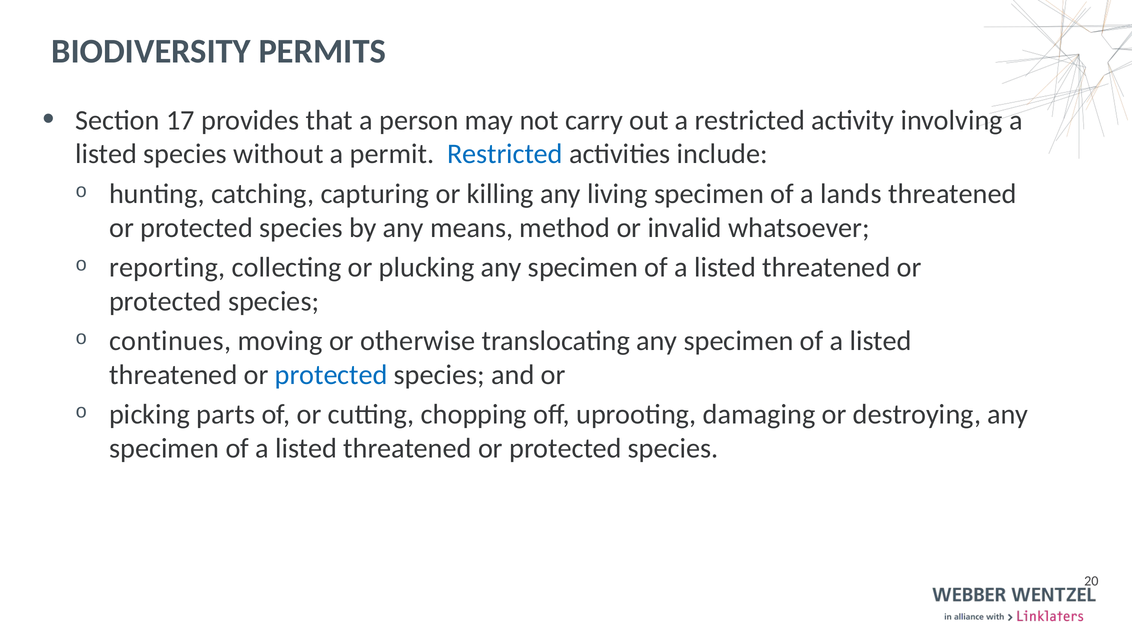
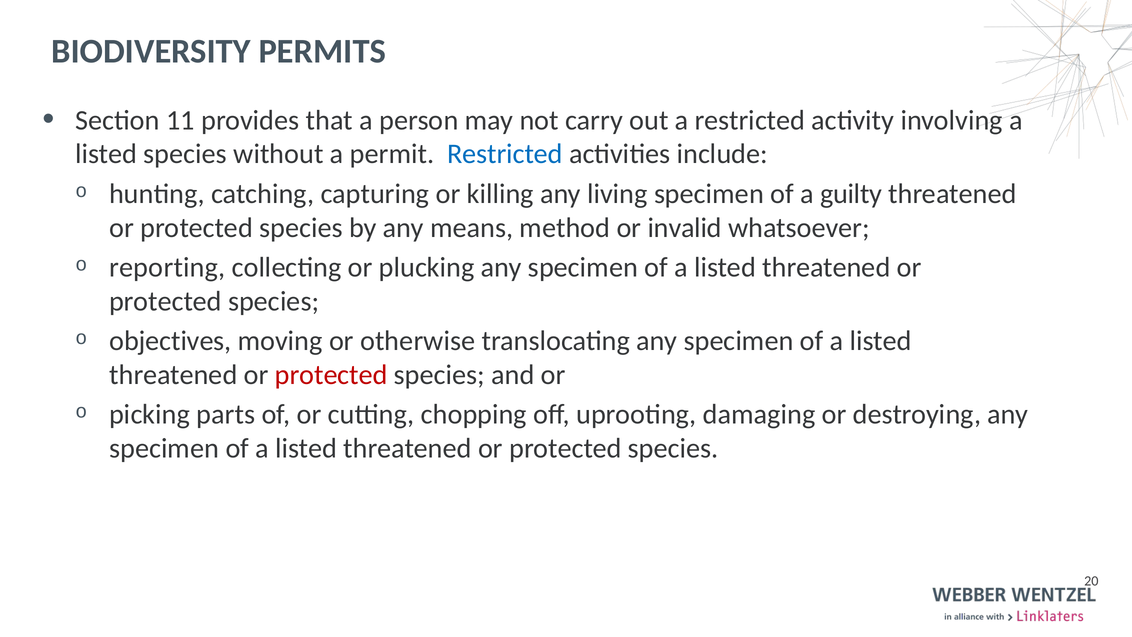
17: 17 -> 11
lands: lands -> guilty
continues: continues -> objectives
protected at (331, 375) colour: blue -> red
